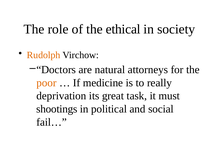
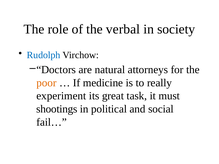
ethical: ethical -> verbal
Rudolph colour: orange -> blue
deprivation: deprivation -> experiment
